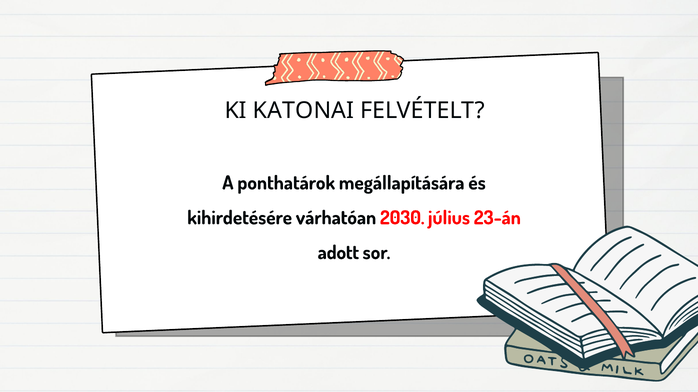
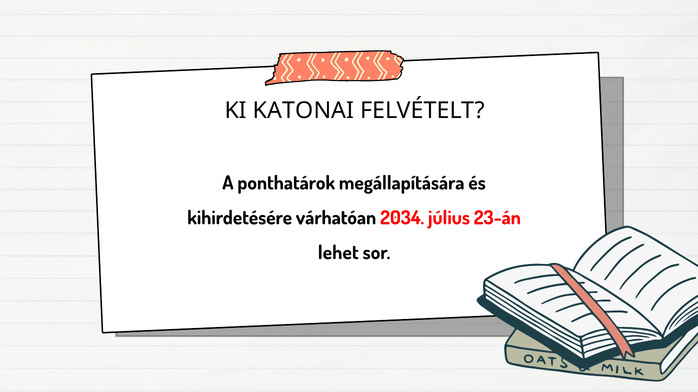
2030: 2030 -> 2034
adott: adott -> lehet
